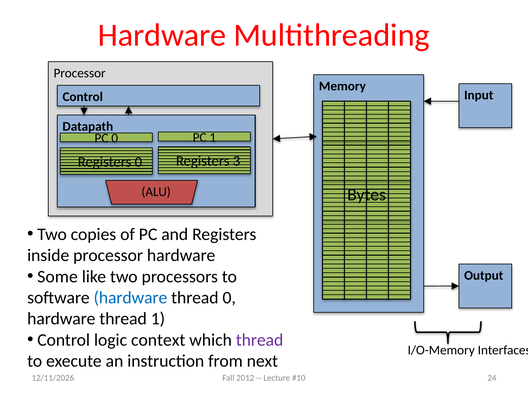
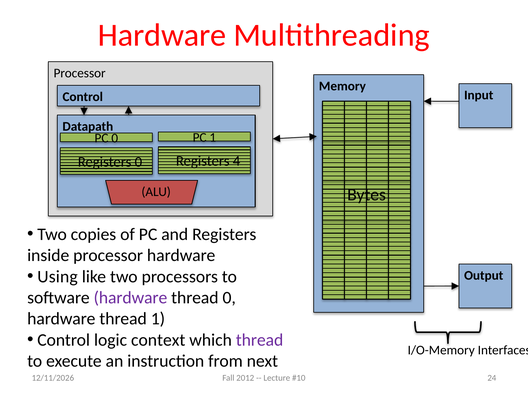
3: 3 -> 4
Some: Some -> Using
hardware at (130, 298) colour: blue -> purple
